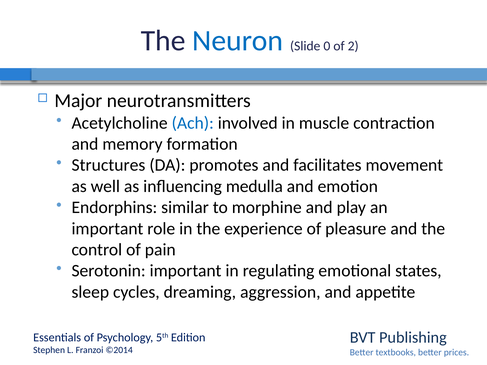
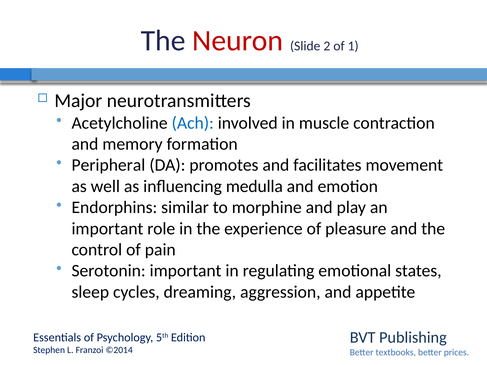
Neuron colour: blue -> red
0: 0 -> 2
2: 2 -> 1
Structures: Structures -> Peripheral
